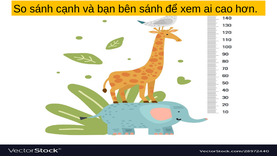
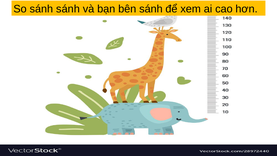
sánh cạnh: cạnh -> sánh
